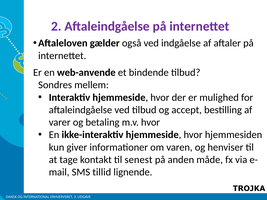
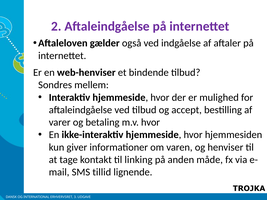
web-anvende: web-anvende -> web-henviser
senest: senest -> linking
